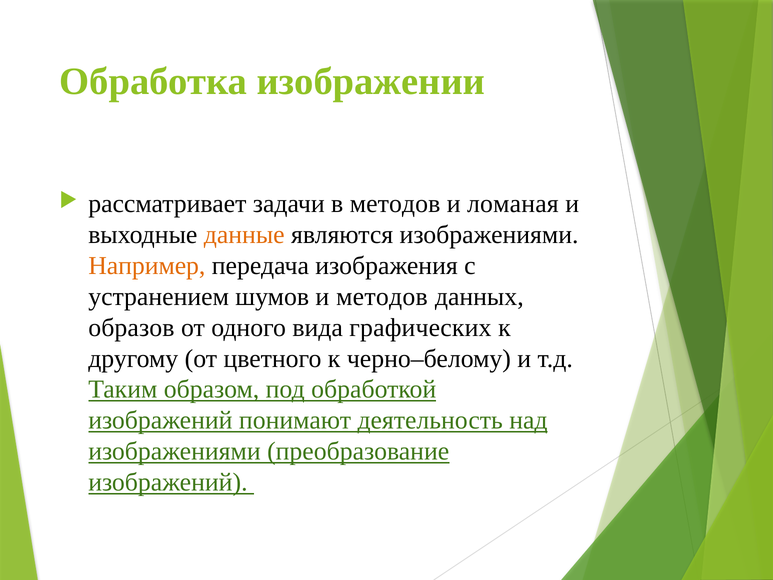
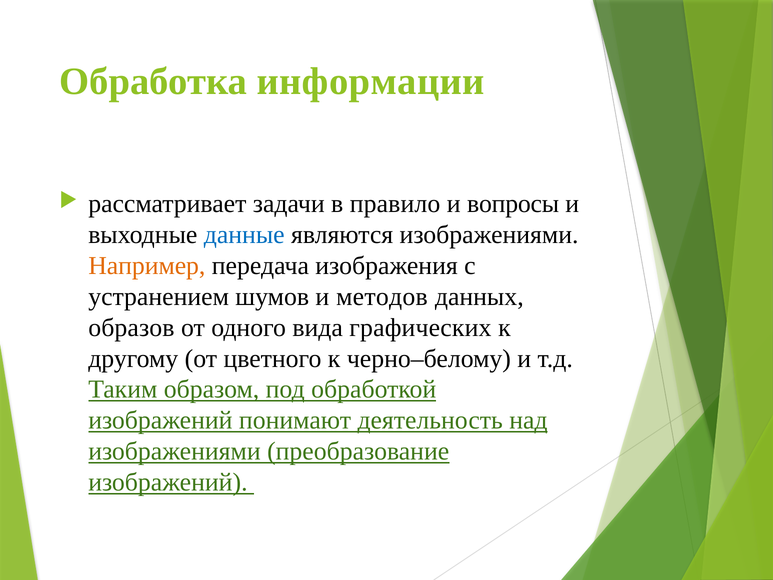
изображении: изображении -> информации
в методов: методов -> правило
ломаная: ломаная -> вопросы
данные colour: orange -> blue
